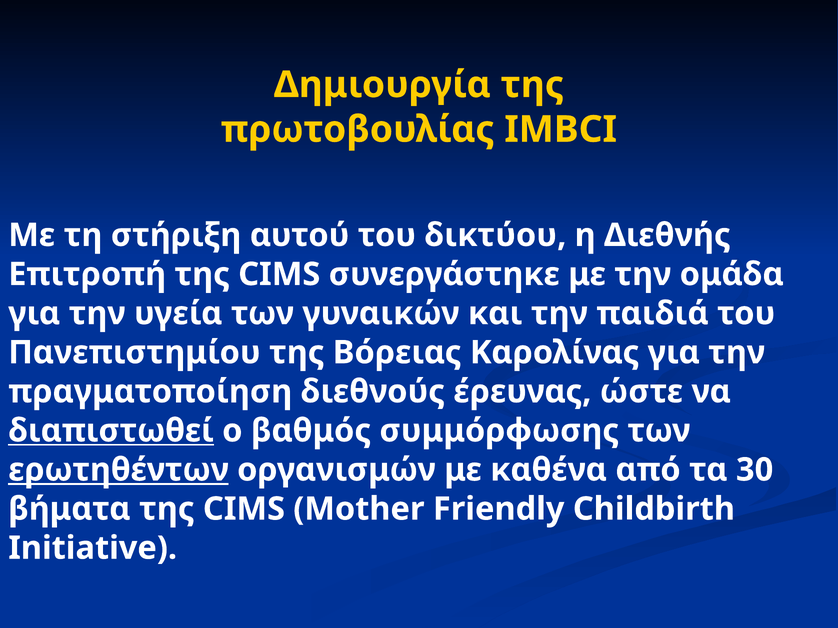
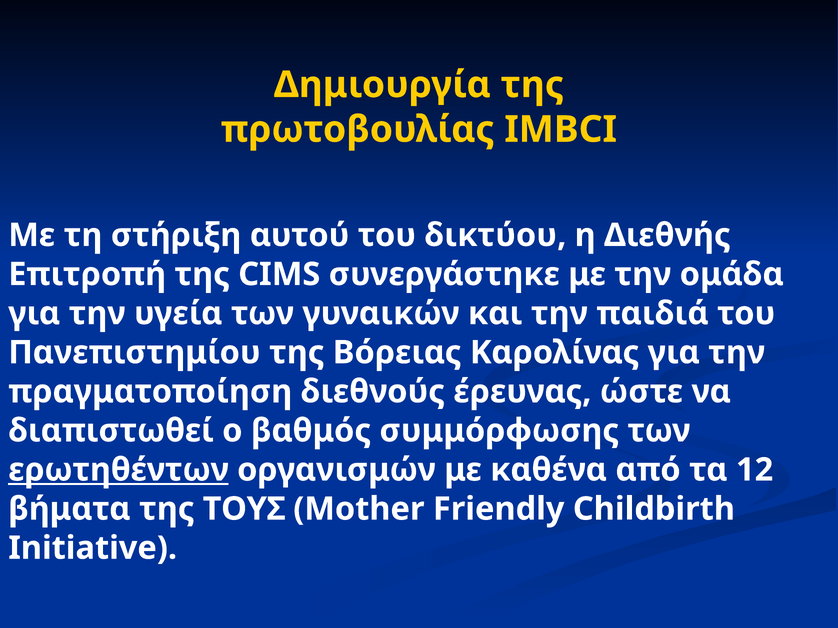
διαπιστωθεί underline: present -> none
30: 30 -> 12
βήματα της CIMS: CIMS -> ΤΟΥΣ
